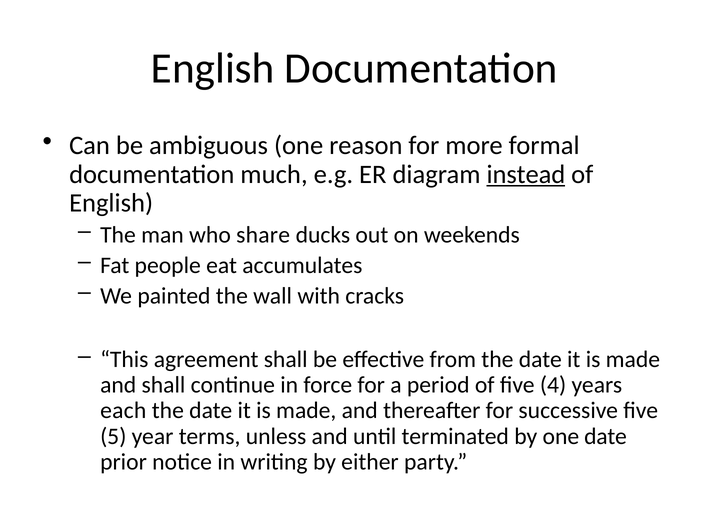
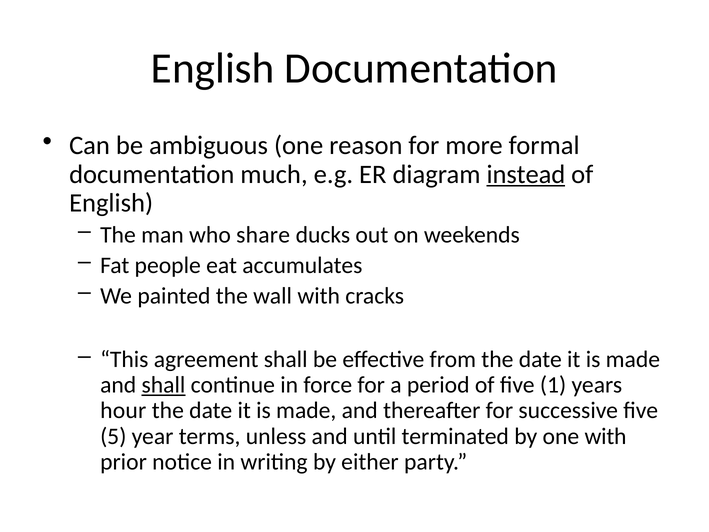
shall at (163, 385) underline: none -> present
4: 4 -> 1
each: each -> hour
one date: date -> with
